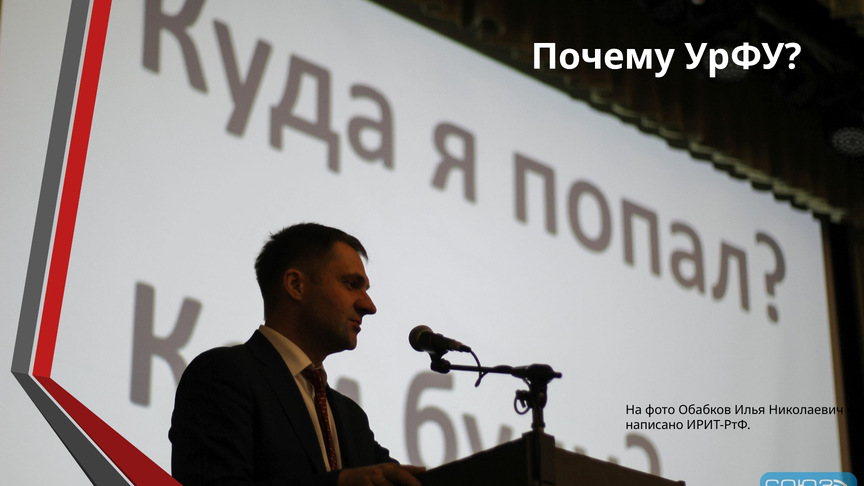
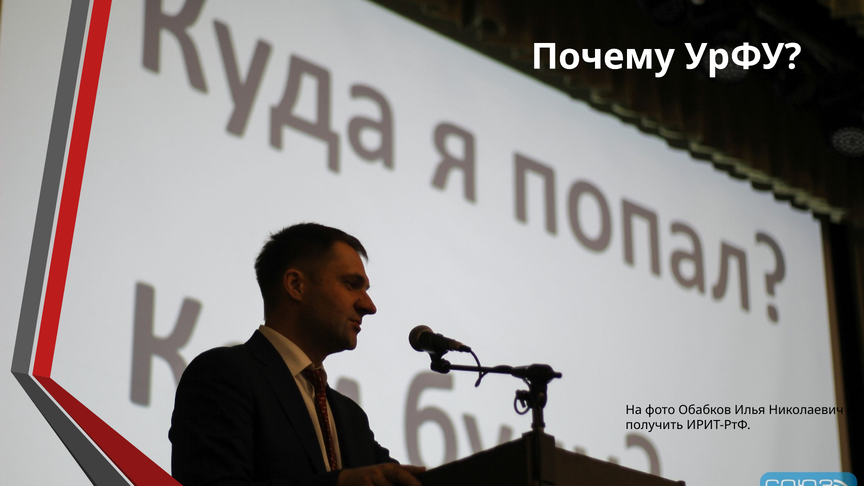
написано: написано -> получить
